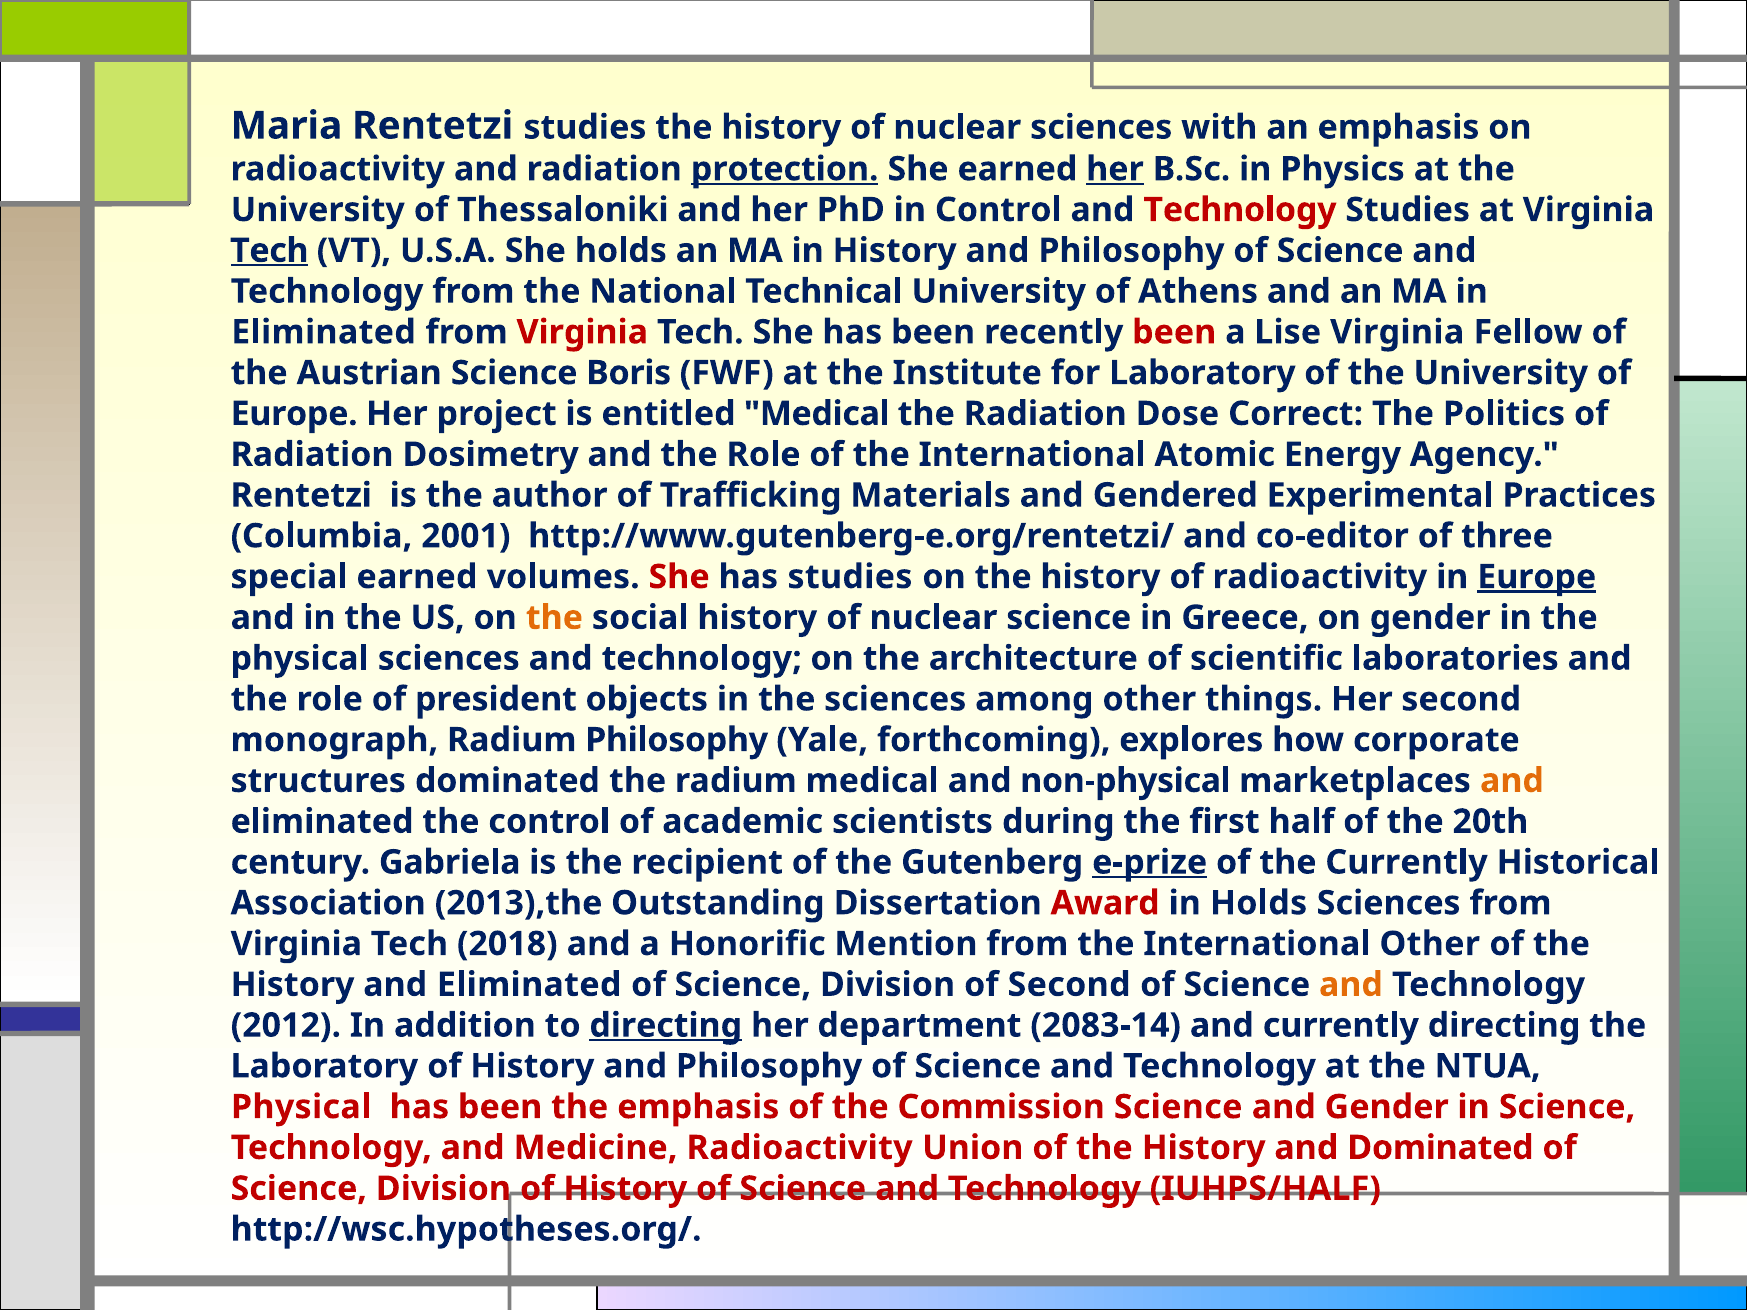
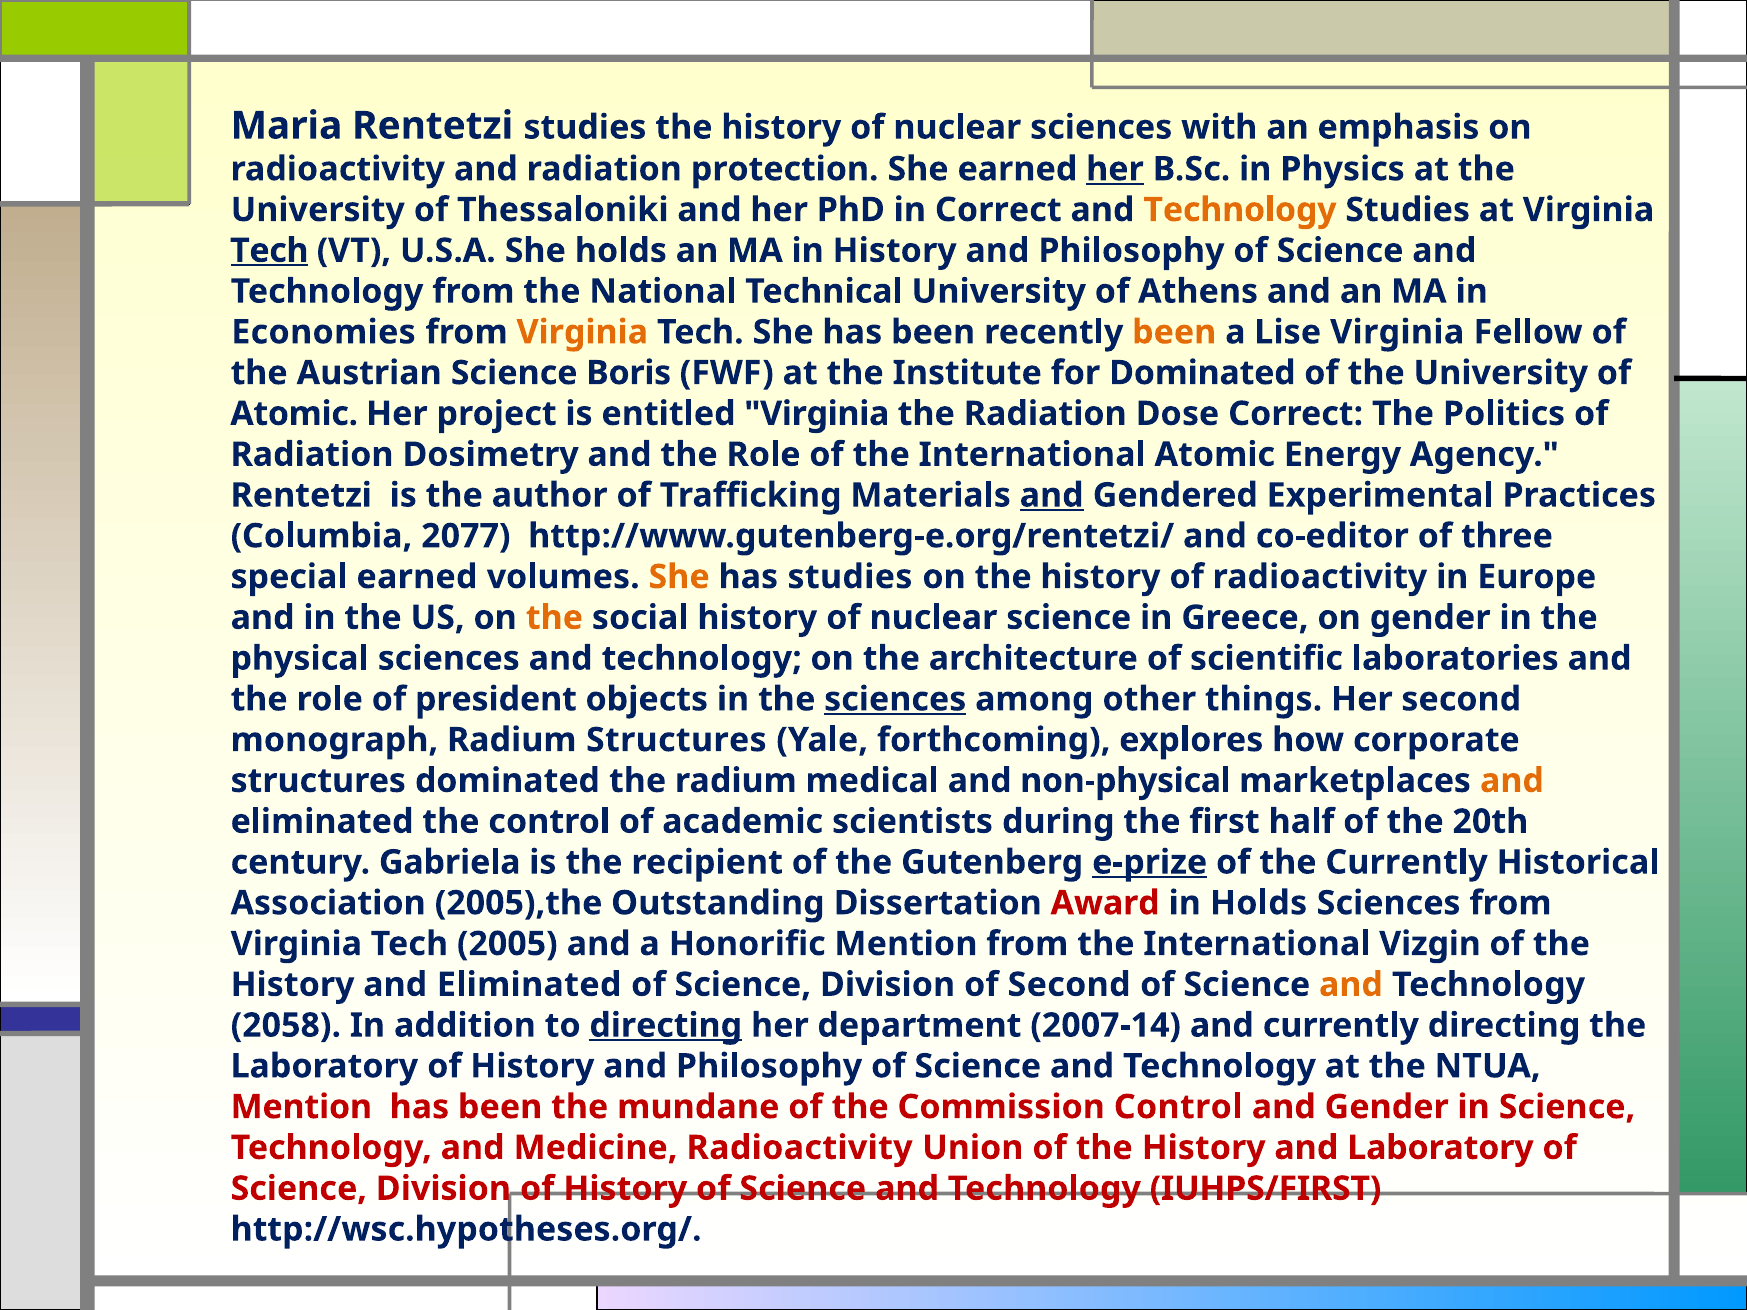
protection underline: present -> none
in Control: Control -> Correct
Technology at (1240, 210) colour: red -> orange
Eliminated at (323, 332): Eliminated -> Economies
Virginia at (582, 332) colour: red -> orange
been at (1174, 332) colour: red -> orange
for Laboratory: Laboratory -> Dominated
Europe at (294, 414): Europe -> Atomic
entitled Medical: Medical -> Virginia
and at (1052, 495) underline: none -> present
2001: 2001 -> 2077
She at (679, 577) colour: red -> orange
Europe at (1537, 577) underline: present -> none
sciences at (895, 699) underline: none -> present
Radium Philosophy: Philosophy -> Structures
2013),the: 2013),the -> 2005),the
2018: 2018 -> 2005
International Other: Other -> Vizgin
2012: 2012 -> 2058
2083-14: 2083-14 -> 2007-14
Physical at (301, 1107): Physical -> Mention
the emphasis: emphasis -> mundane
Commission Science: Science -> Control
and Dominated: Dominated -> Laboratory
IUHPS/HALF: IUHPS/HALF -> IUHPS/FIRST
